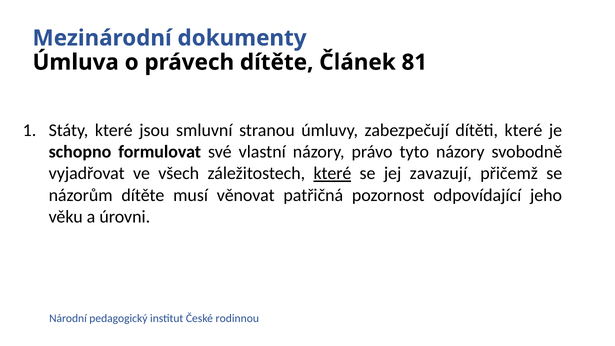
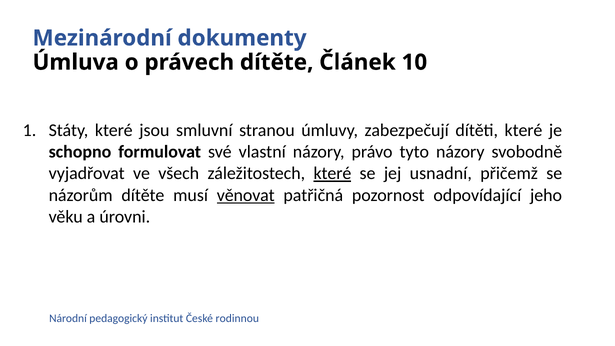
81: 81 -> 10
zavazují: zavazují -> usnadní
věnovat underline: none -> present
